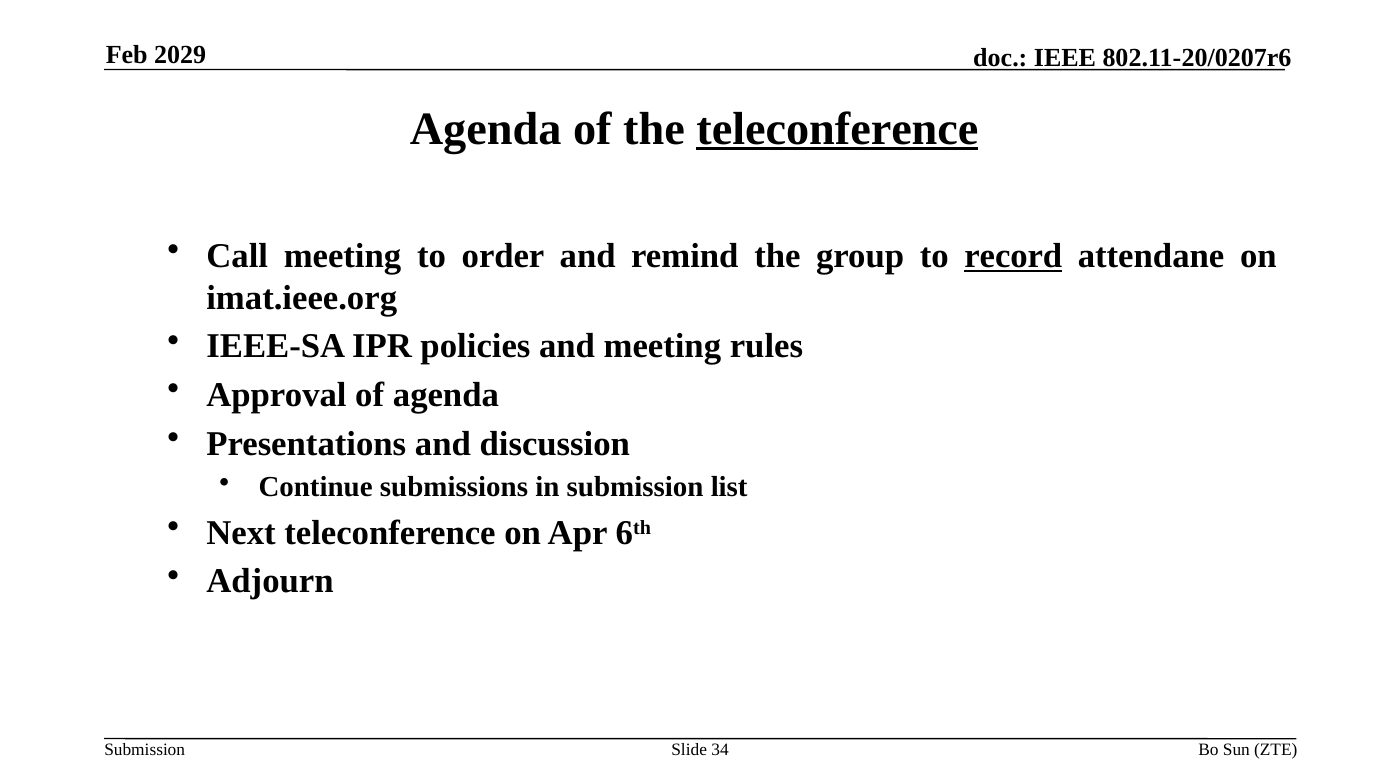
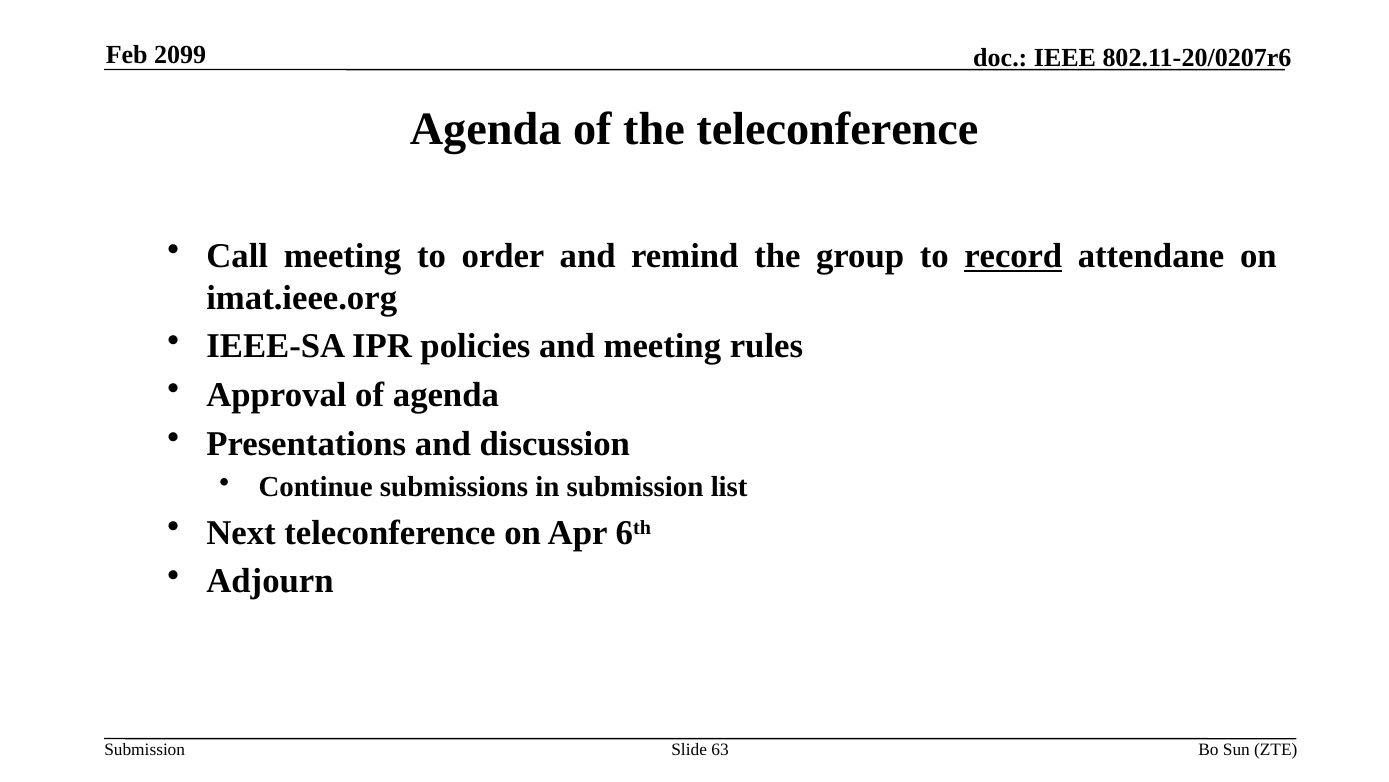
2029: 2029 -> 2099
teleconference at (837, 129) underline: present -> none
34: 34 -> 63
